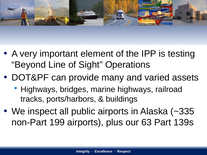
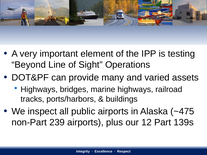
~335: ~335 -> ~475
199: 199 -> 239
63: 63 -> 12
